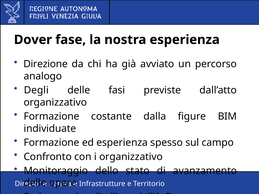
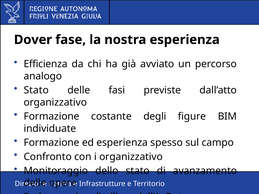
Direzione at (46, 64): Direzione -> Efficienza
Degli at (36, 90): Degli -> Stato
dalla: dalla -> degli
